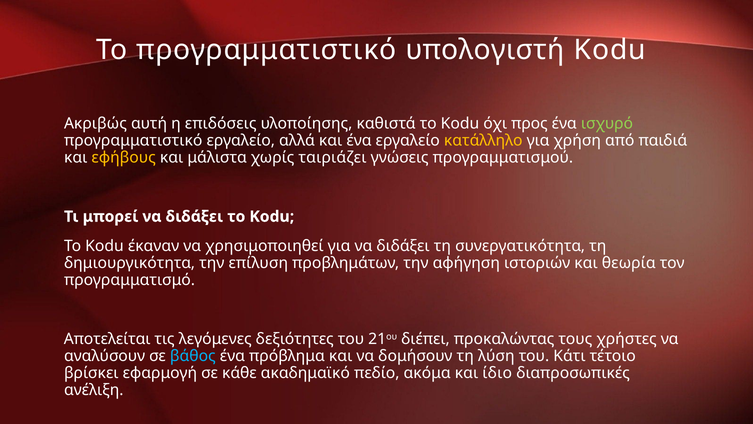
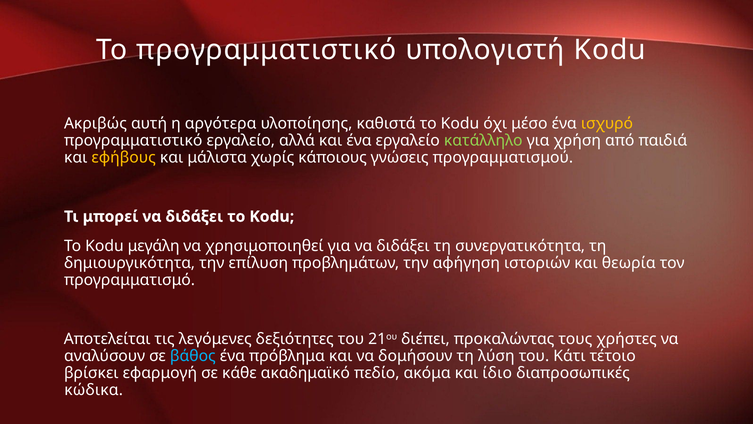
επιδόσεις: επιδόσεις -> αργότερα
προς: προς -> μέσο
ισχυρό colour: light green -> yellow
κατάλληλο colour: yellow -> light green
ταιριάζει: ταιριάζει -> κάποιους
έκαναν: έκαναν -> μεγάλη
ανέλιξη: ανέλιξη -> κώδικα
